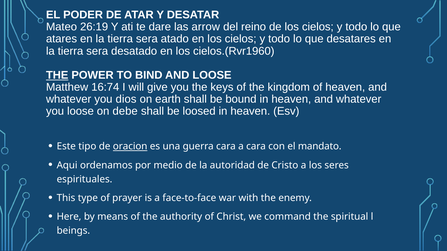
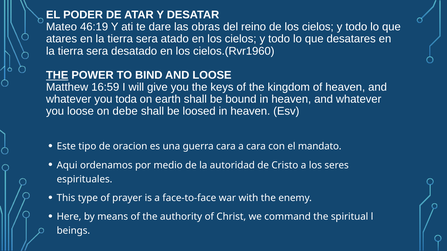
26:19: 26:19 -> 46:19
arrow: arrow -> obras
16:74: 16:74 -> 16:59
dios: dios -> toda
oracion underline: present -> none
